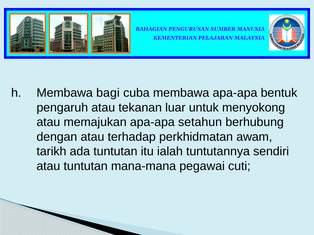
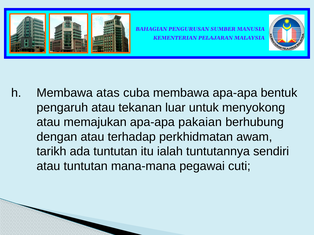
bagi: bagi -> atas
setahun: setahun -> pakaian
